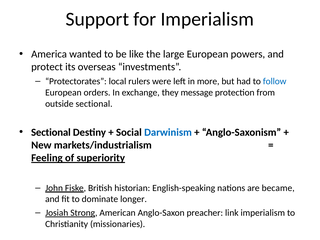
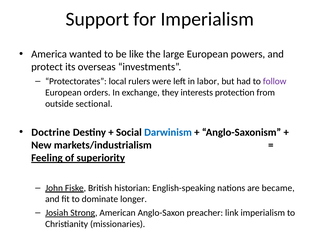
more: more -> labor
follow colour: blue -> purple
message: message -> interests
Sectional at (51, 132): Sectional -> Doctrine
